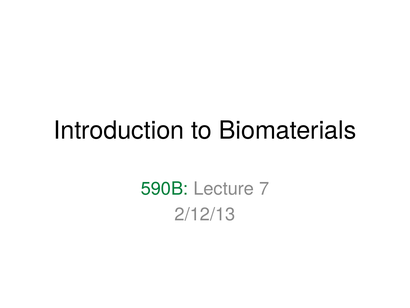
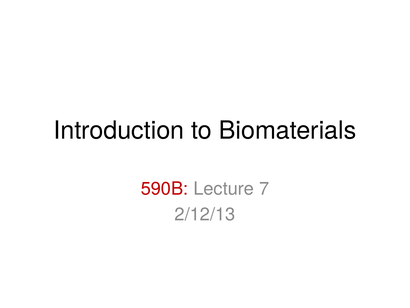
590B colour: green -> red
